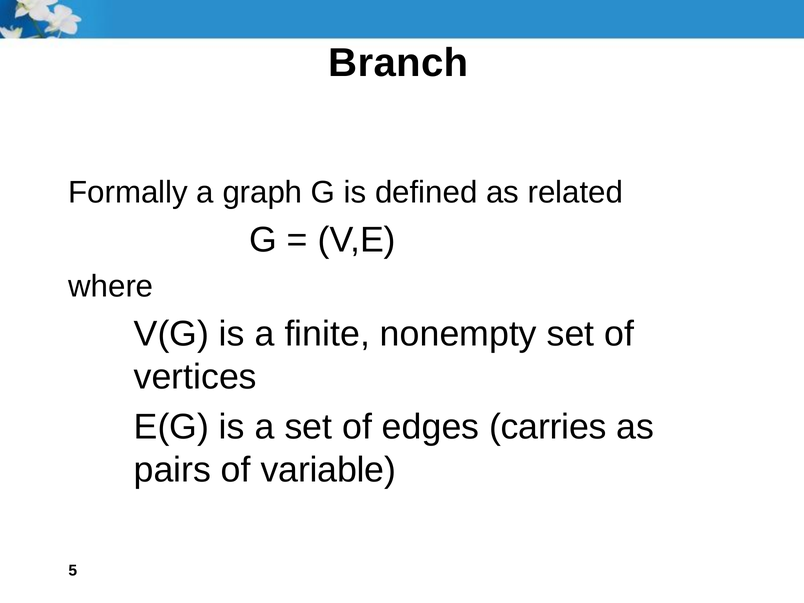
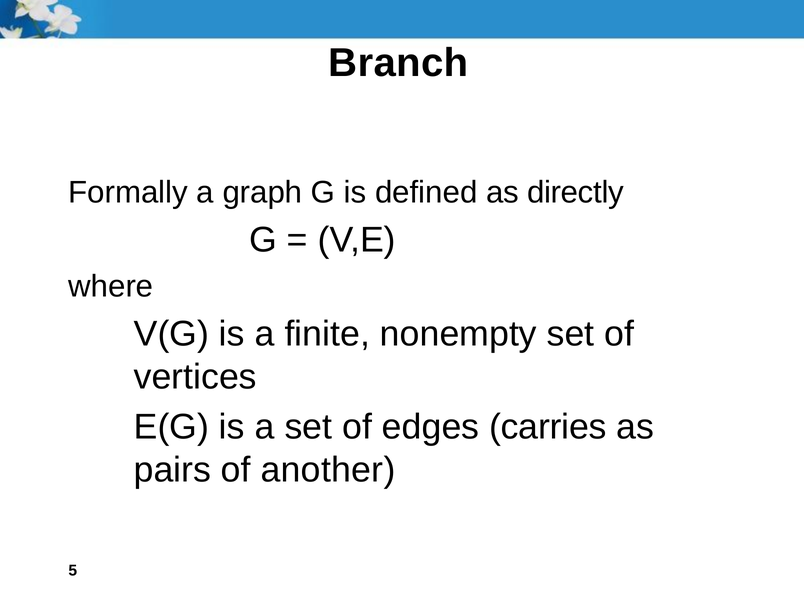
related: related -> directly
variable: variable -> another
